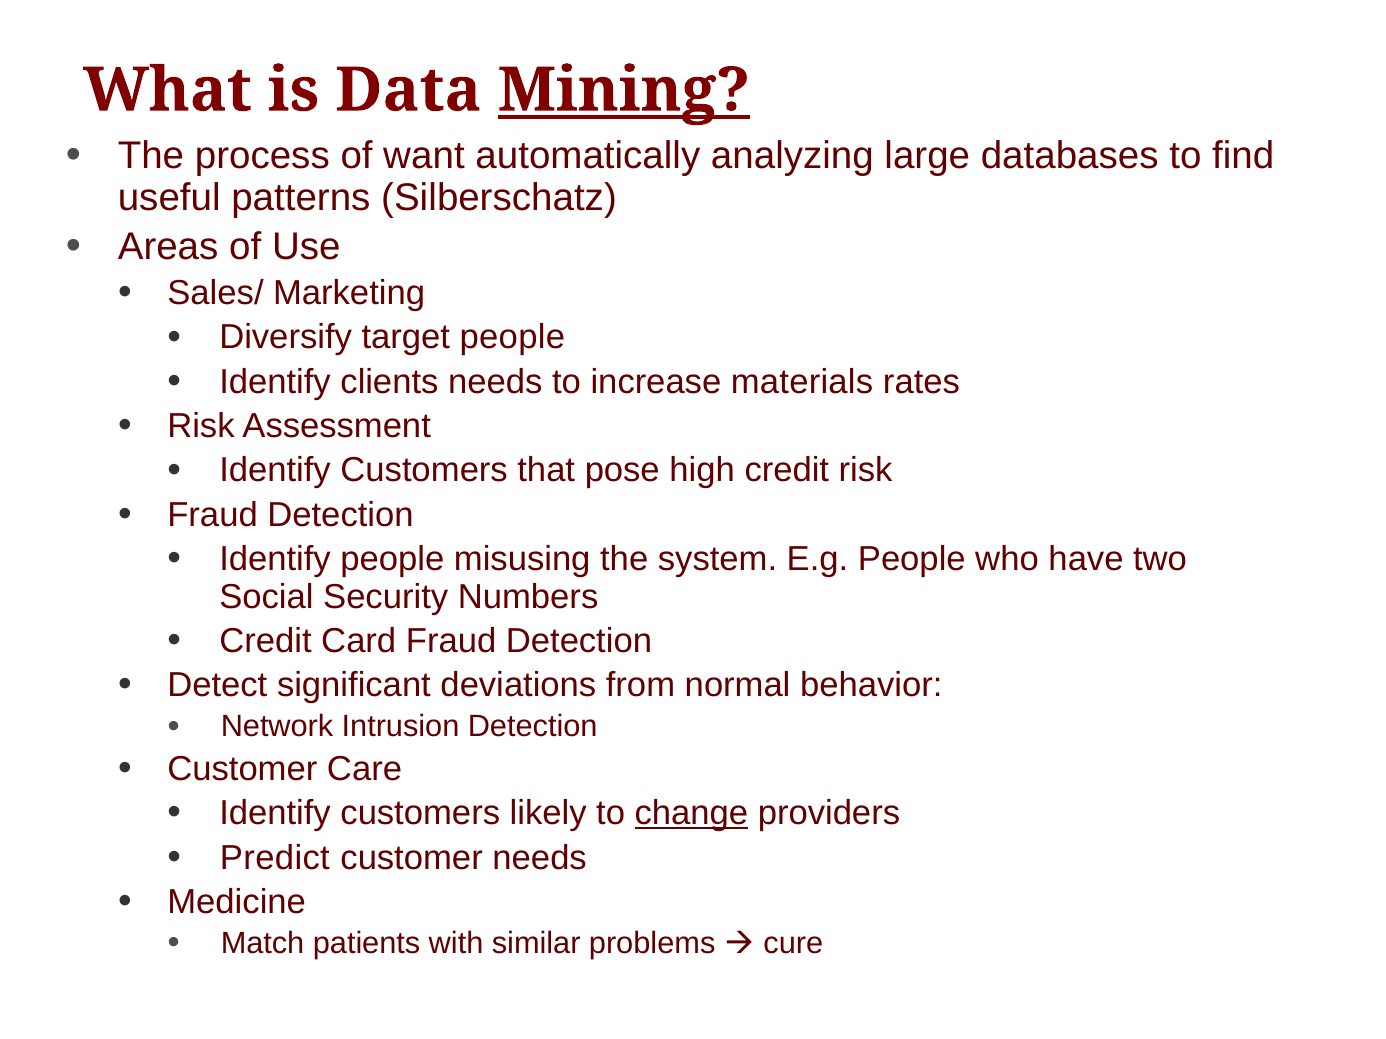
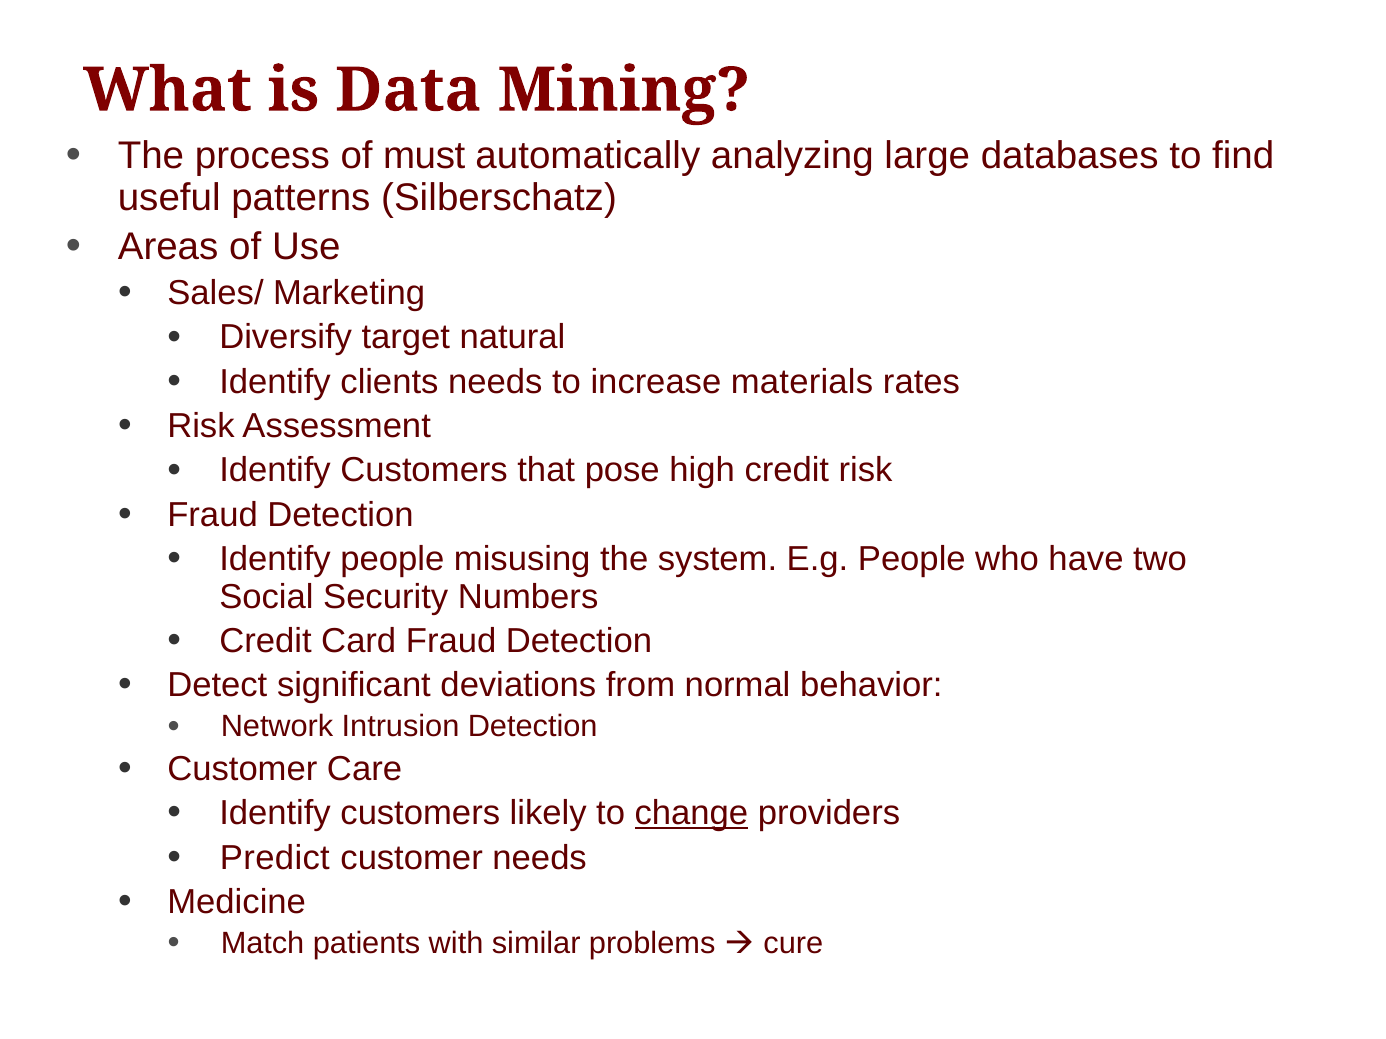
Mining underline: present -> none
want: want -> must
target people: people -> natural
